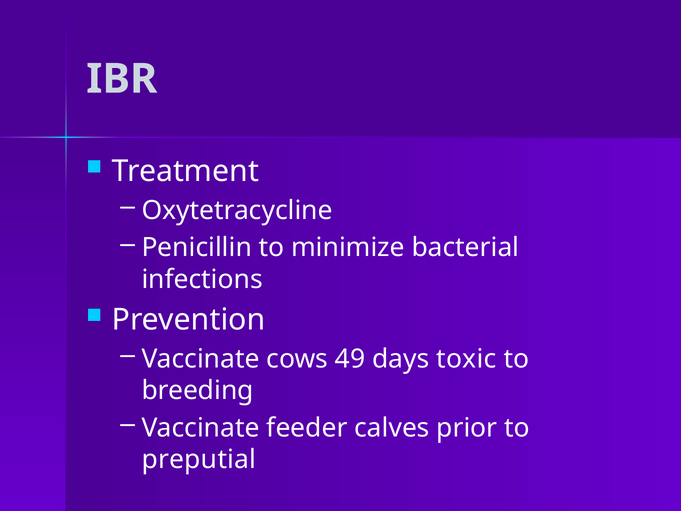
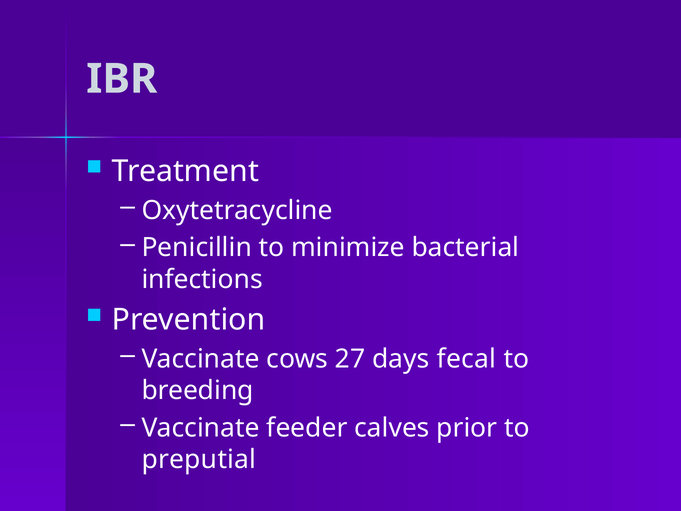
49: 49 -> 27
toxic: toxic -> fecal
